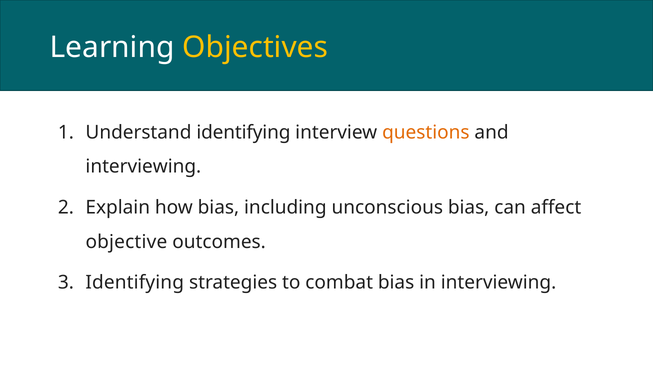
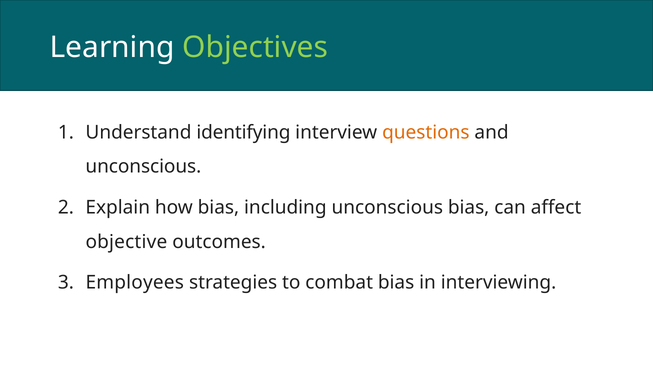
Objectives colour: yellow -> light green
interviewing at (143, 167): interviewing -> unconscious
Identifying at (135, 283): Identifying -> Employees
